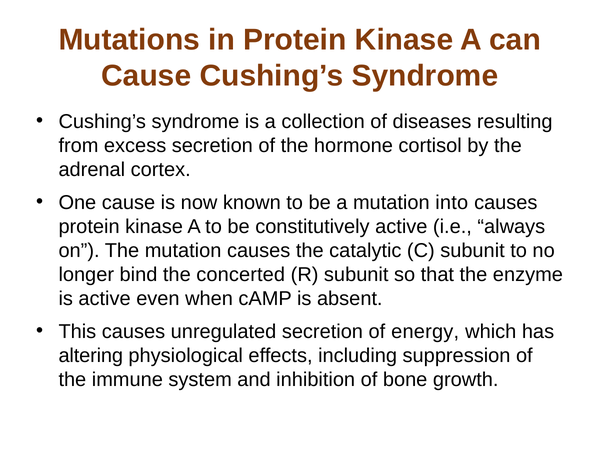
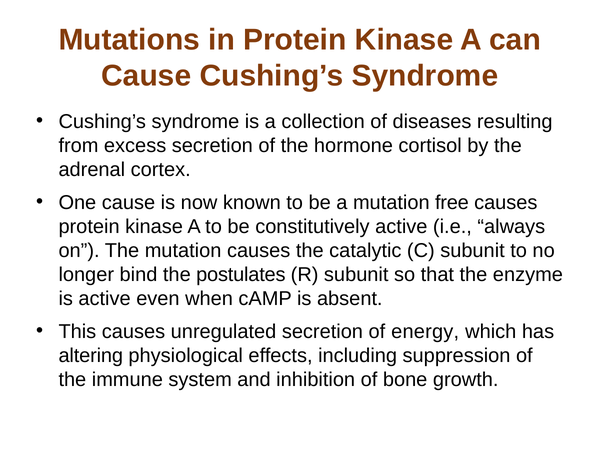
into: into -> free
concerted: concerted -> postulates
